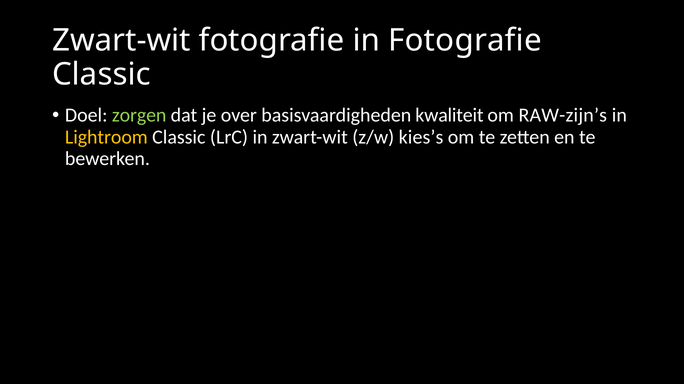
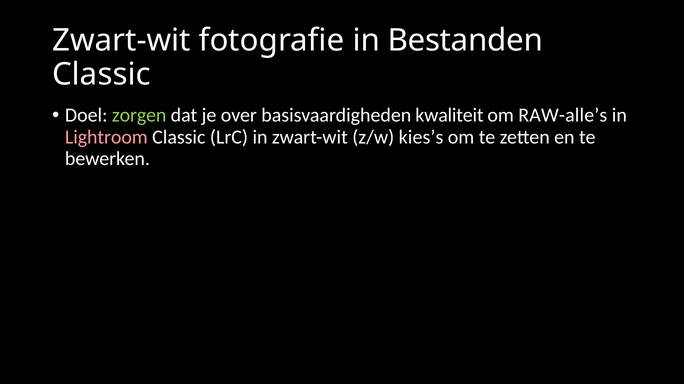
in Fotografie: Fotografie -> Bestanden
RAW-zijn’s: RAW-zijn’s -> RAW-alle’s
Lightroom colour: yellow -> pink
